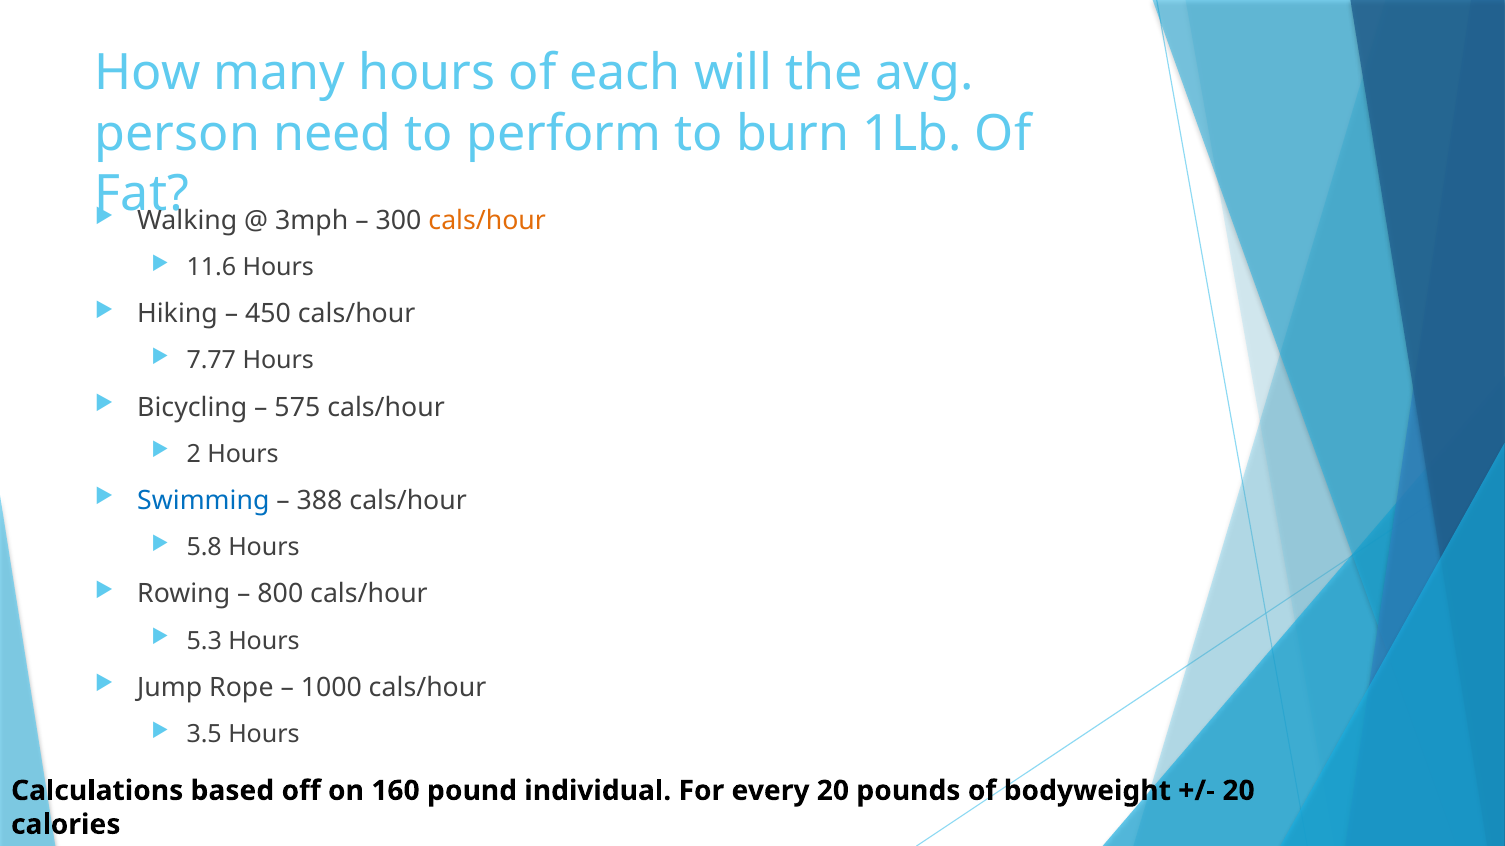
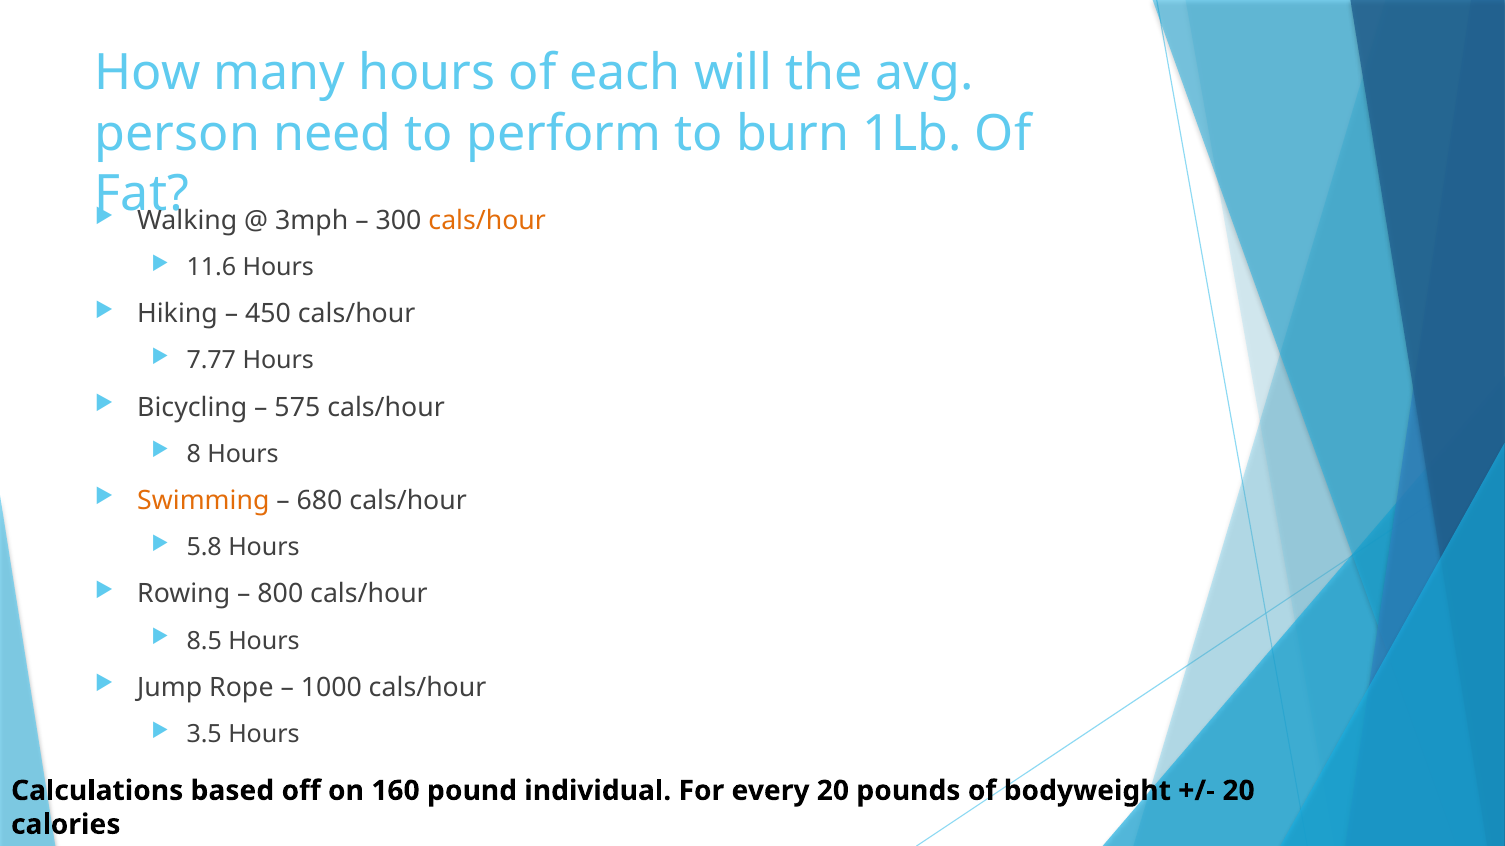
2: 2 -> 8
Swimming colour: blue -> orange
388: 388 -> 680
5.3: 5.3 -> 8.5
